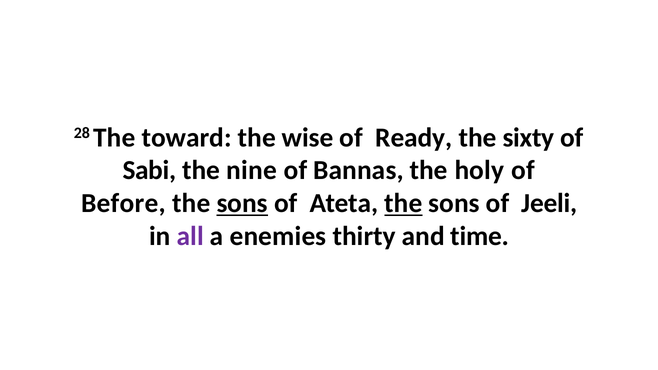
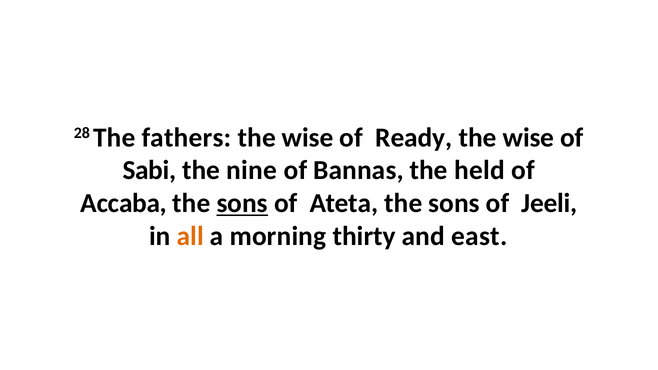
toward: toward -> fathers
sixty at (529, 138): sixty -> wise
holy: holy -> held
Before: Before -> Accaba
the at (403, 203) underline: present -> none
all colour: purple -> orange
enemies: enemies -> morning
time: time -> east
